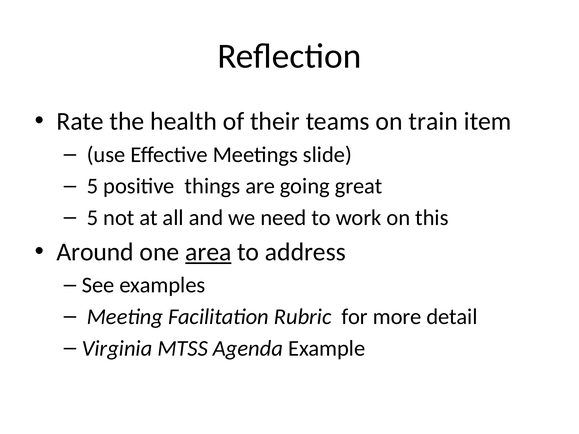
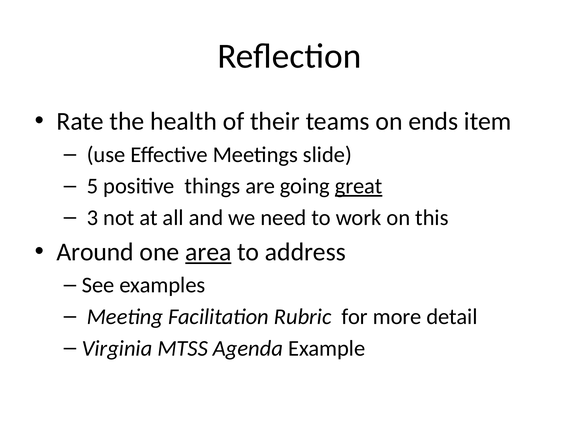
train: train -> ends
great underline: none -> present
5 at (93, 218): 5 -> 3
